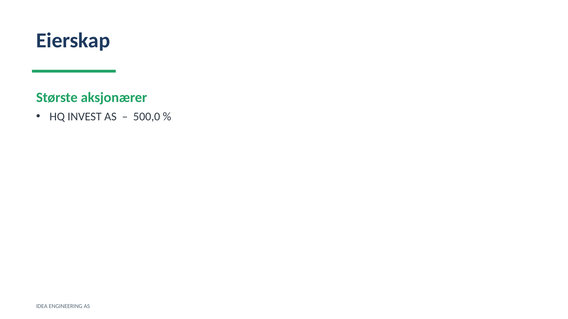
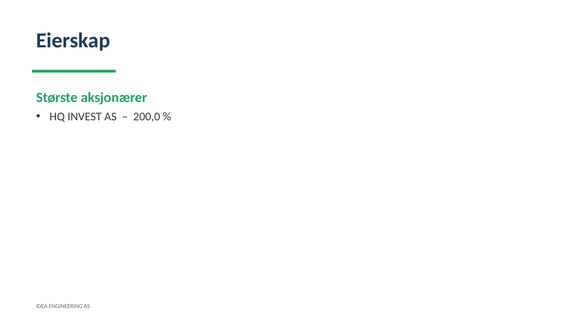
500,0: 500,0 -> 200,0
